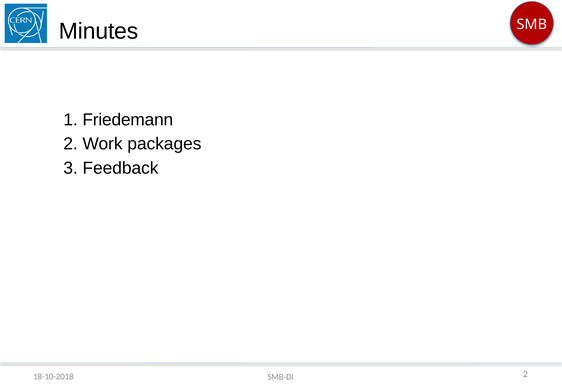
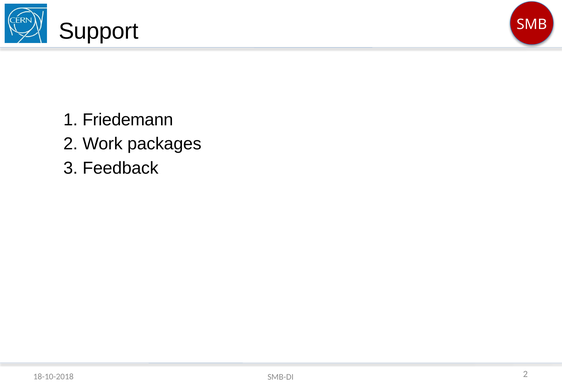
Minutes: Minutes -> Support
